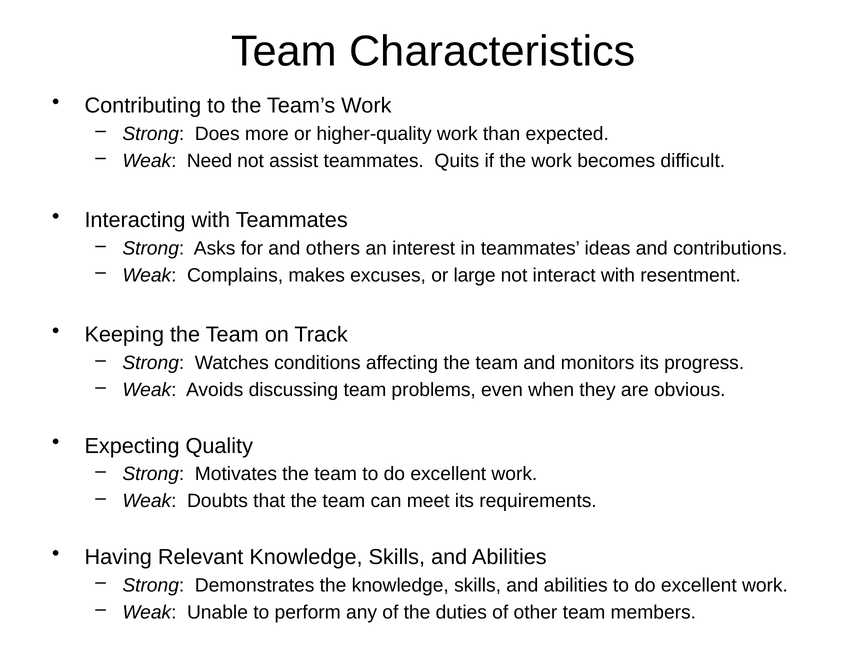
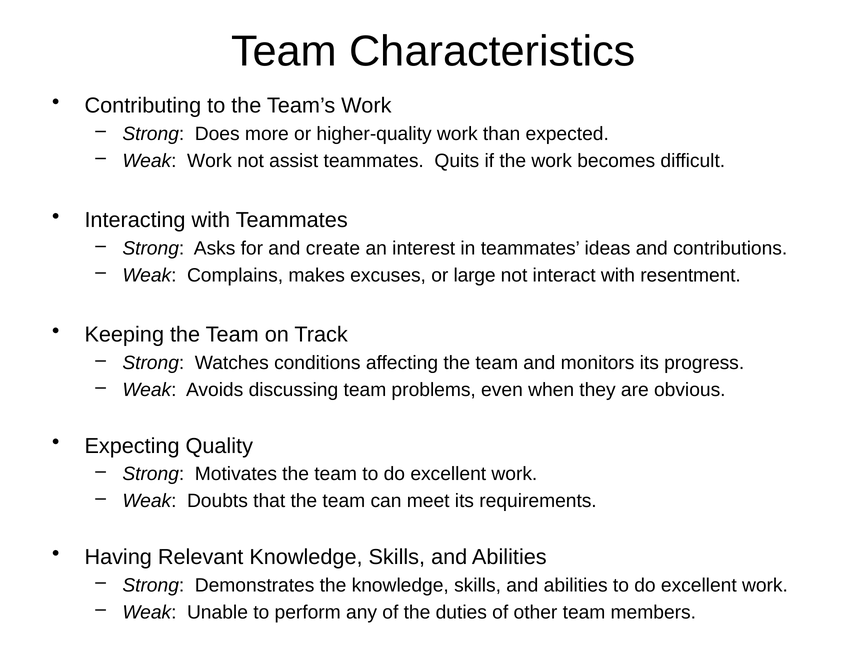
Weak Need: Need -> Work
others: others -> create
